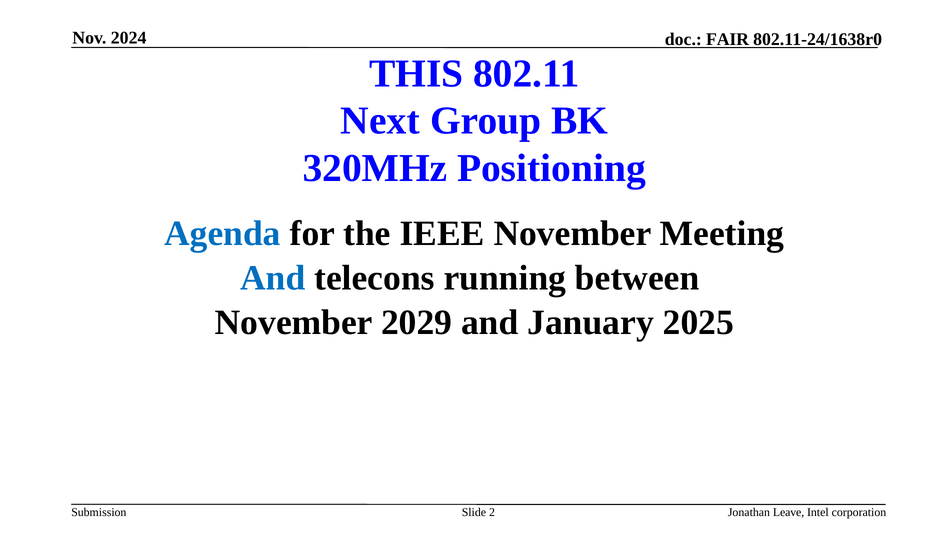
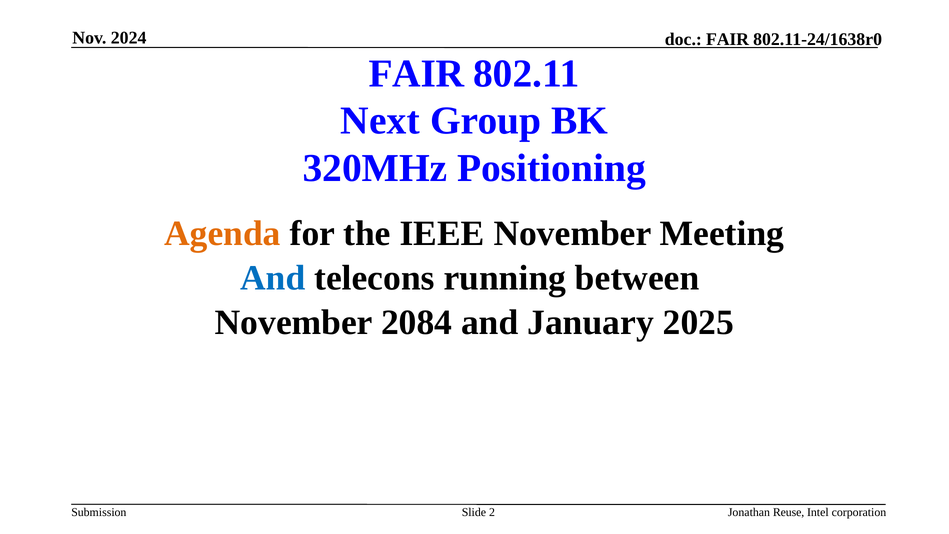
THIS at (416, 73): THIS -> FAIR
Agenda colour: blue -> orange
2029: 2029 -> 2084
Leave: Leave -> Reuse
